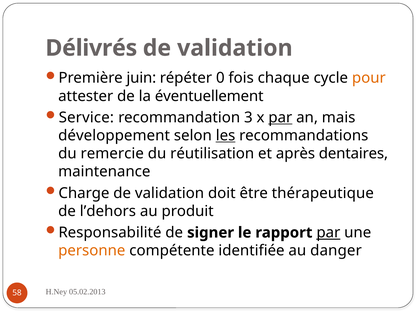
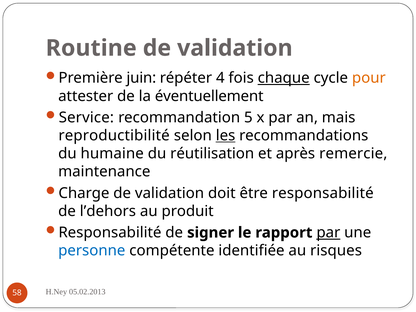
Délivrés: Délivrés -> Routine
0: 0 -> 4
chaque underline: none -> present
3: 3 -> 5
par at (280, 118) underline: present -> none
développement: développement -> reproductibilité
remercie: remercie -> humaine
dentaires: dentaires -> remercie
être thérapeutique: thérapeutique -> responsabilité
personne colour: orange -> blue
danger: danger -> risques
